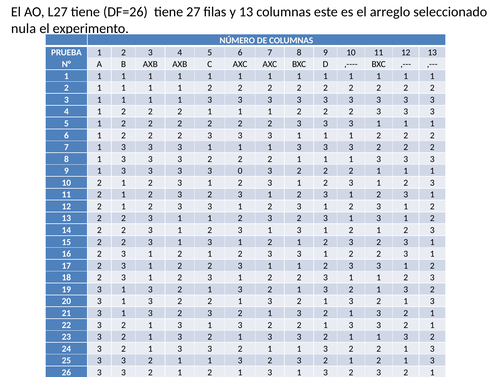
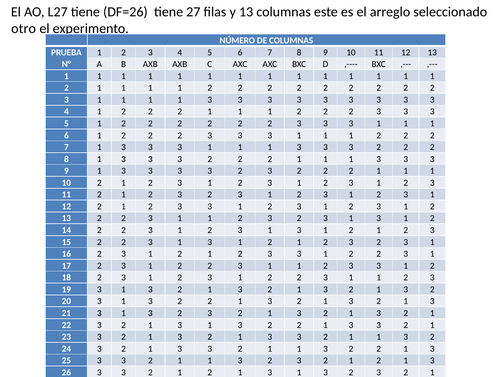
nula: nula -> otro
0 at (240, 171): 0 -> 2
